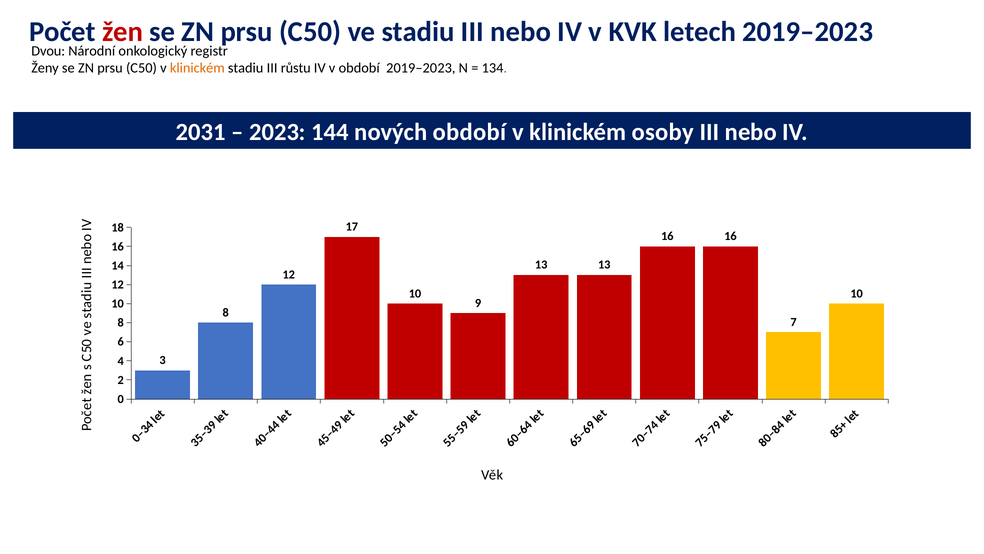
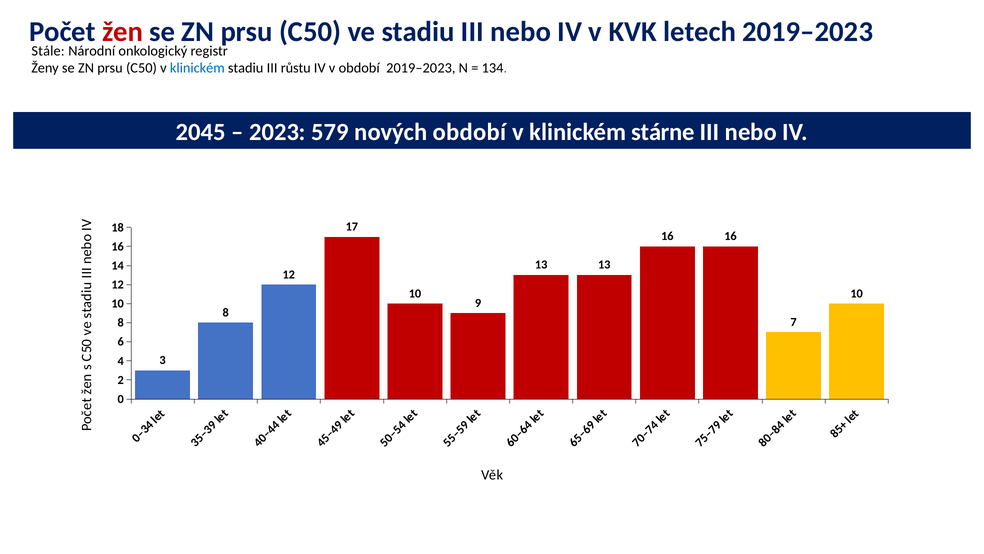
Dvou: Dvou -> Stále
klinickém at (197, 68) colour: orange -> blue
2031: 2031 -> 2045
144: 144 -> 579
osoby: osoby -> stárne
